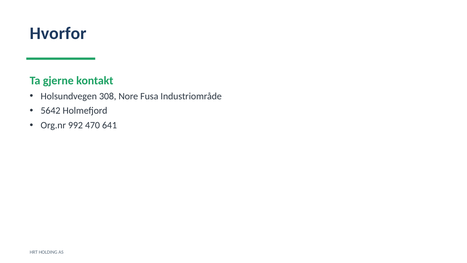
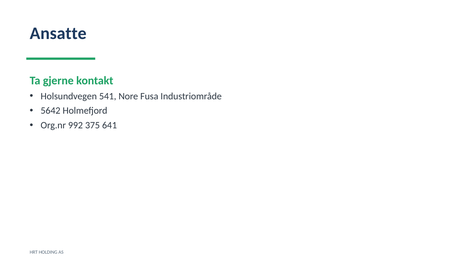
Hvorfor: Hvorfor -> Ansatte
308: 308 -> 541
470: 470 -> 375
